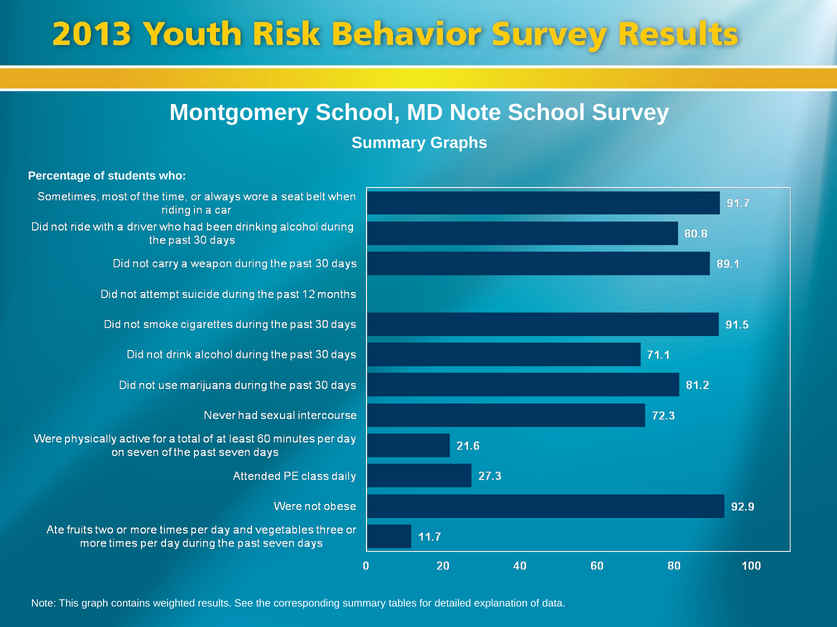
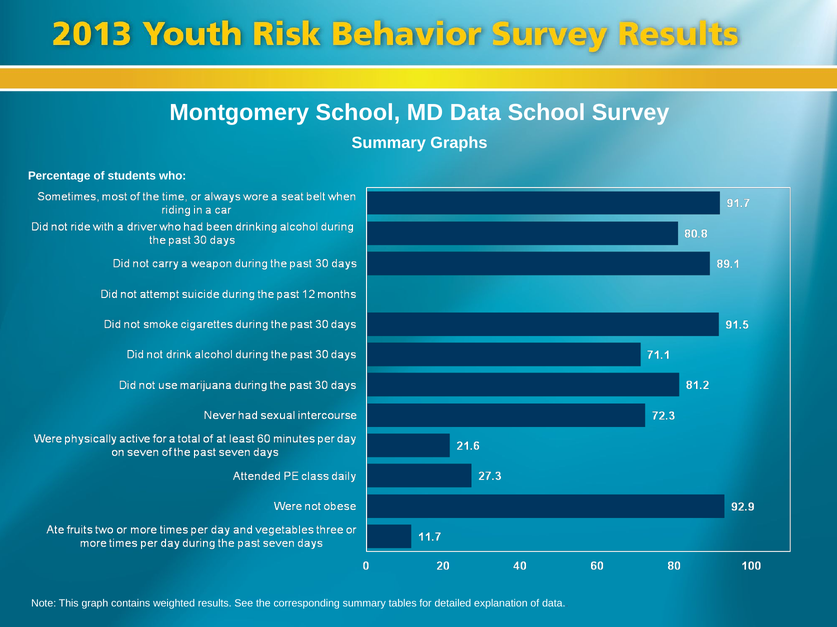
MD Note: Note -> Data
